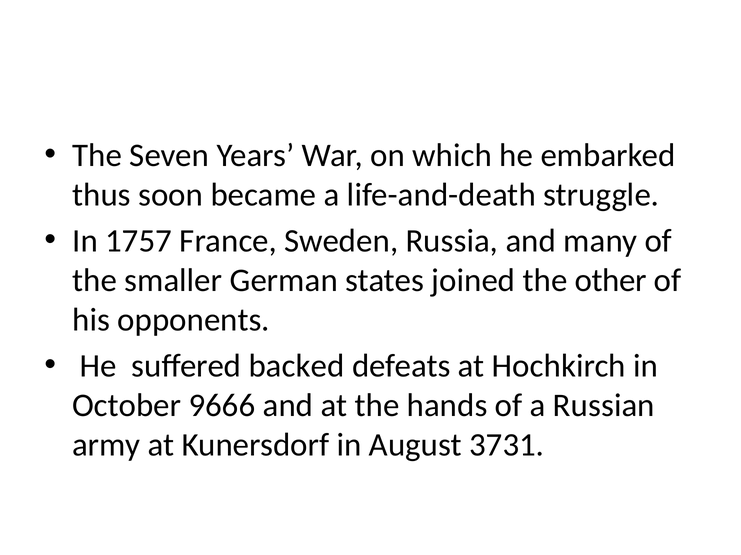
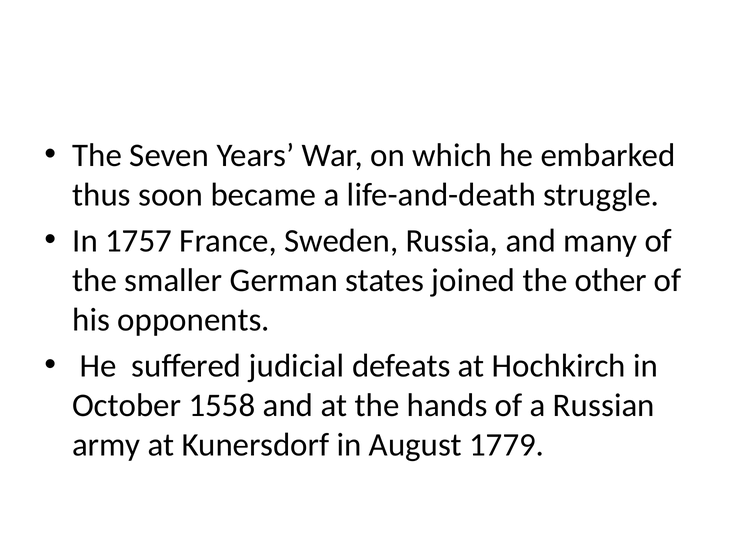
backed: backed -> judicial
9666: 9666 -> 1558
3731: 3731 -> 1779
